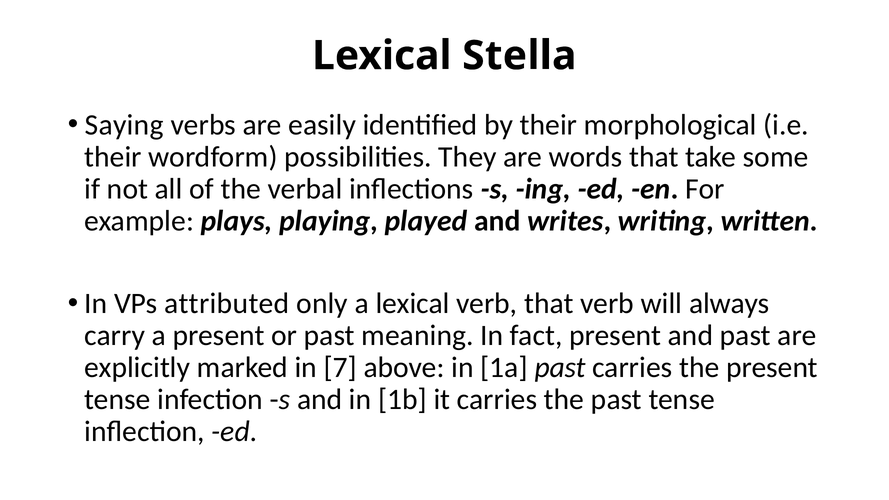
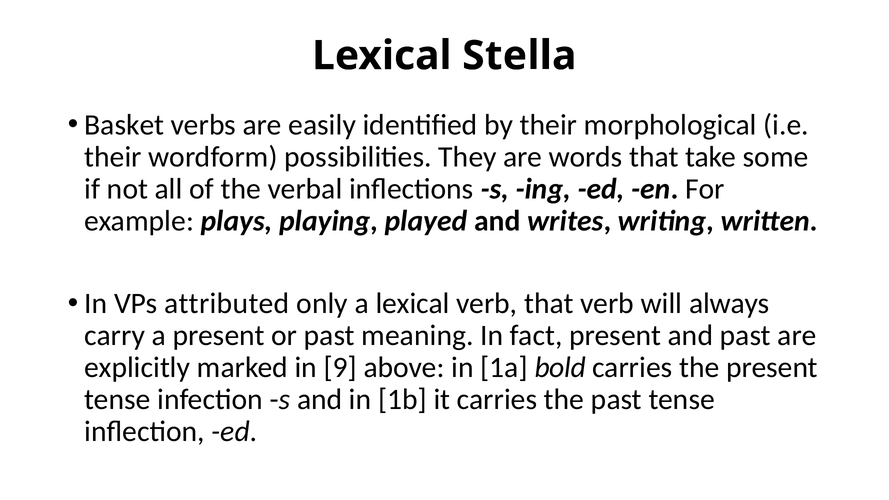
Saying: Saying -> Basket
7: 7 -> 9
1a past: past -> bold
